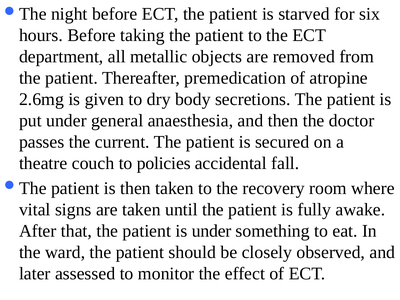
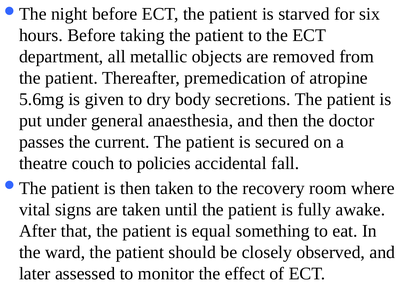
2.6mg: 2.6mg -> 5.6mg
is under: under -> equal
